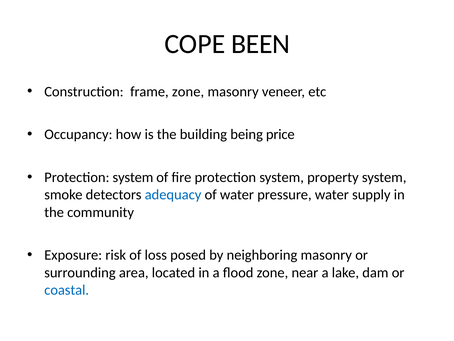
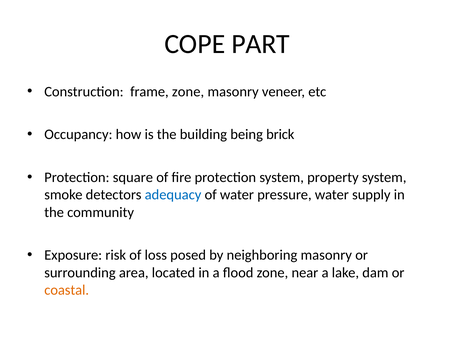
BEEN: BEEN -> PART
price: price -> brick
system at (133, 177): system -> square
coastal colour: blue -> orange
